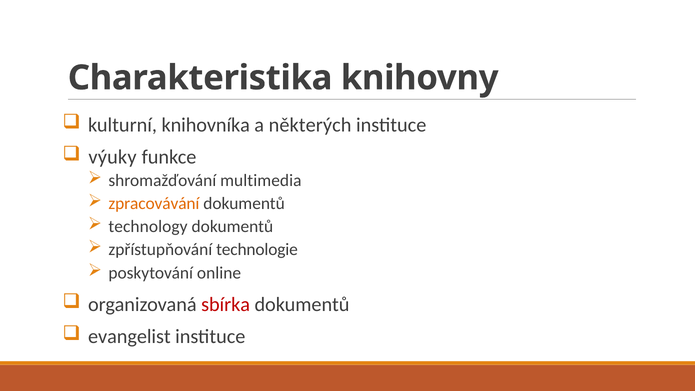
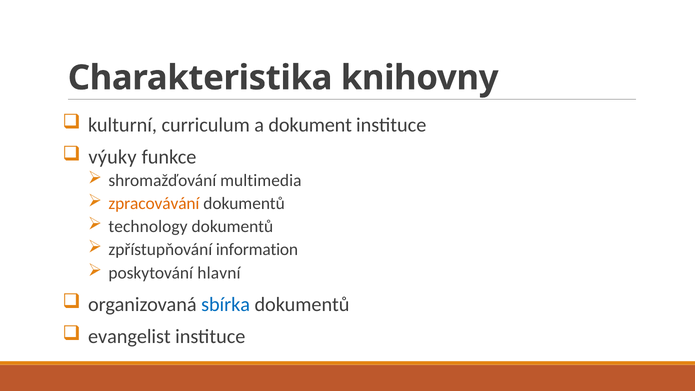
knihovníka: knihovníka -> curriculum
některých: některých -> dokument
technologie: technologie -> information
online: online -> hlavní
sbírka colour: red -> blue
